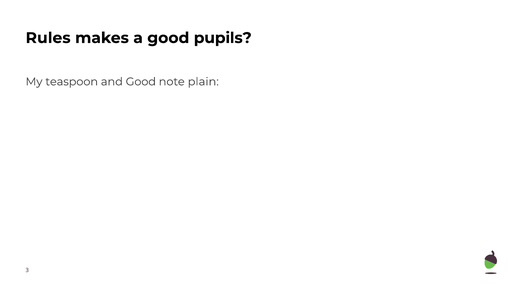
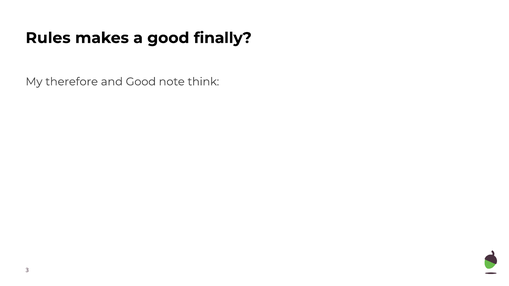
pupils: pupils -> finally
teaspoon: teaspoon -> therefore
plain: plain -> think
